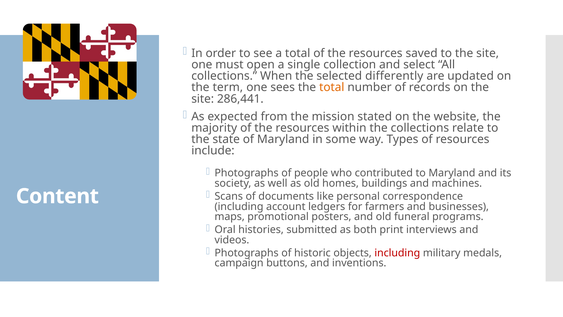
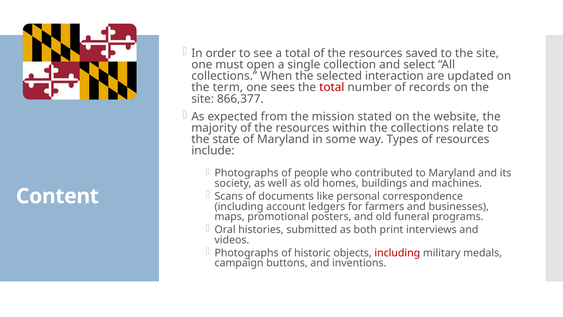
differently: differently -> interaction
total at (332, 87) colour: orange -> red
286,441: 286,441 -> 866,377
